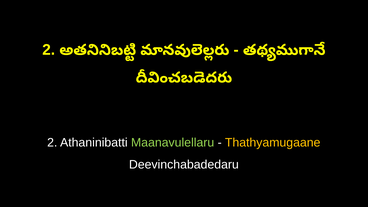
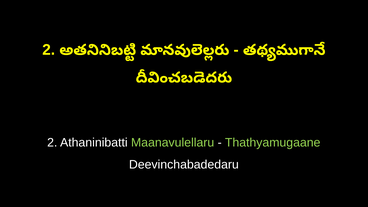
Thathyamugaane colour: yellow -> light green
